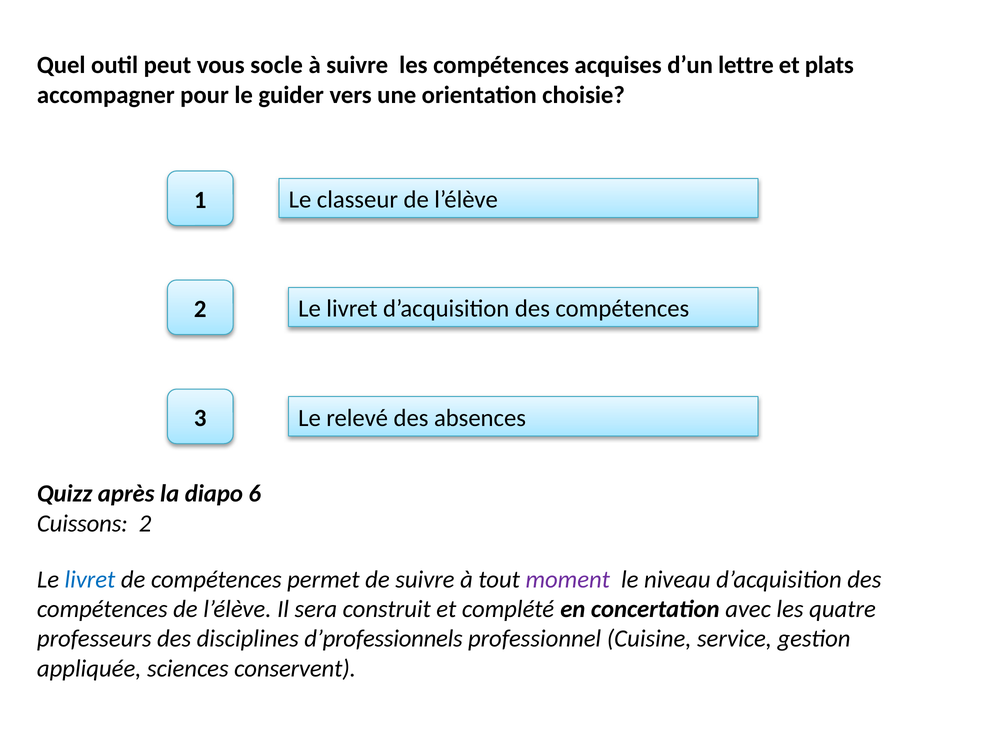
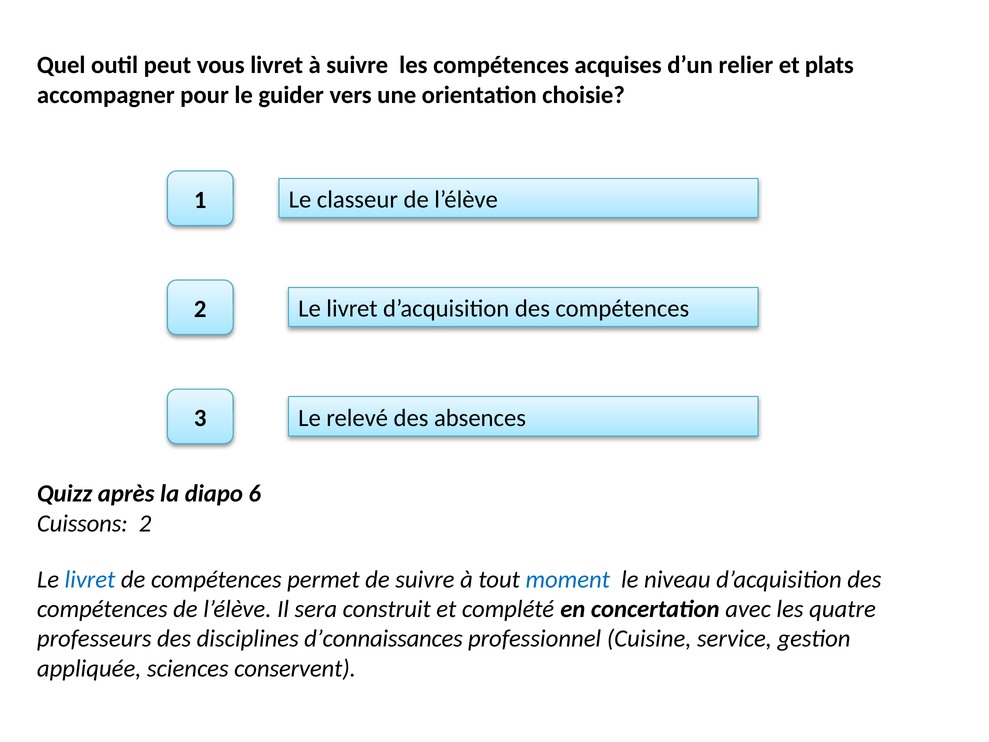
vous socle: socle -> livret
lettre: lettre -> relier
moment colour: purple -> blue
d’professionnels: d’professionnels -> d’connaissances
